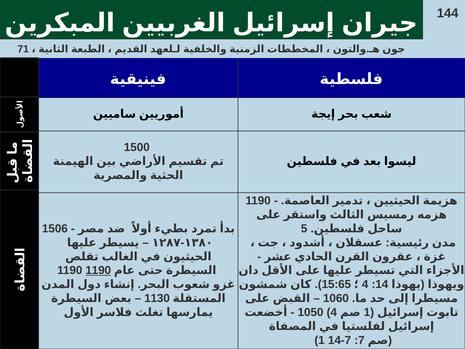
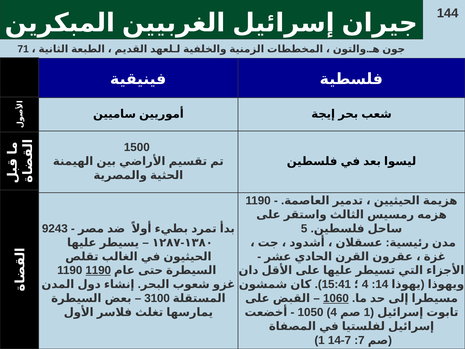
1506: 1506 -> 9243
15:65: 15:65 -> 15:41
1130: 1130 -> 3100
1060 underline: none -> present
